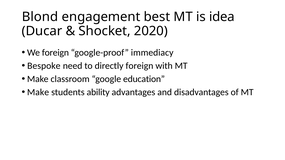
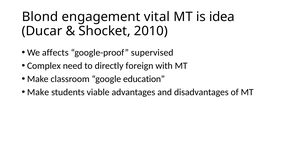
best: best -> vital
2020: 2020 -> 2010
We foreign: foreign -> affects
immediacy: immediacy -> supervised
Bespoke: Bespoke -> Complex
ability: ability -> viable
